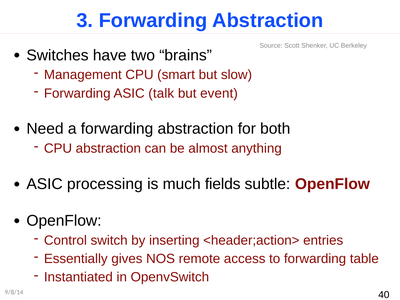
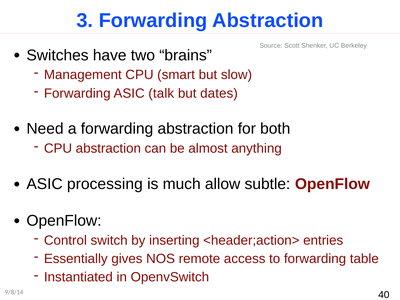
event: event -> dates
fields: fields -> allow
